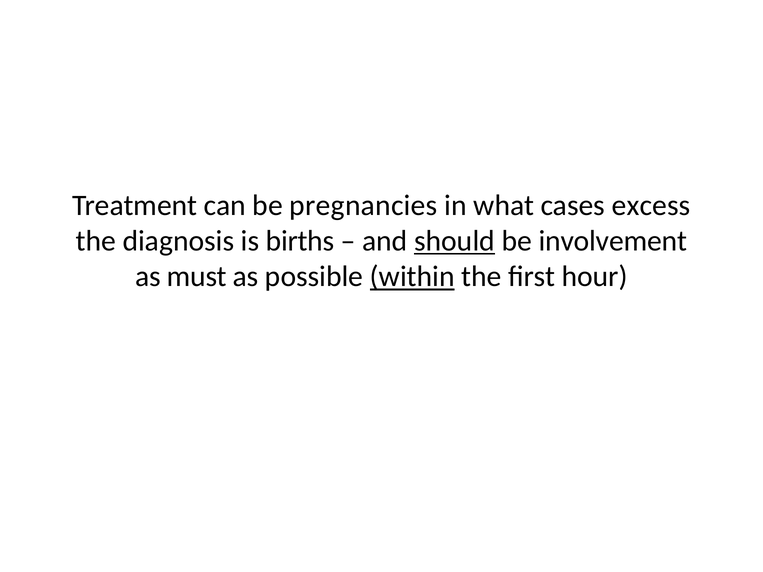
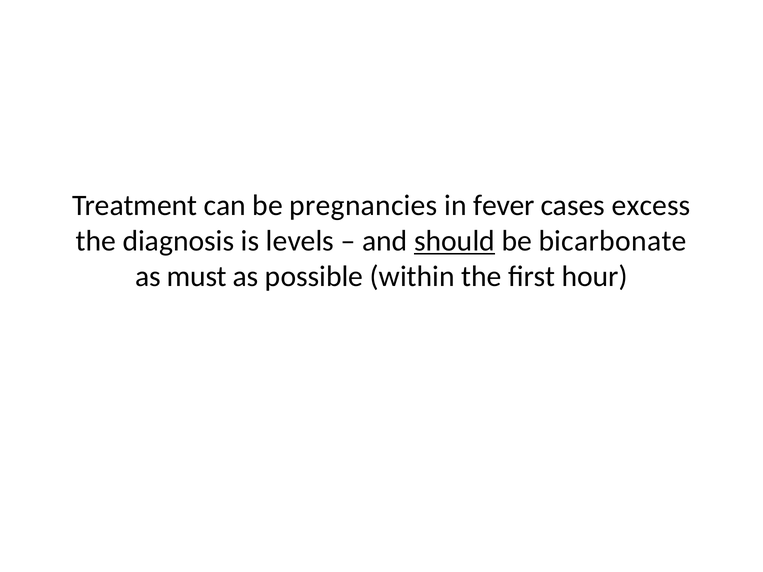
what: what -> fever
births: births -> levels
involvement: involvement -> bicarbonate
within underline: present -> none
